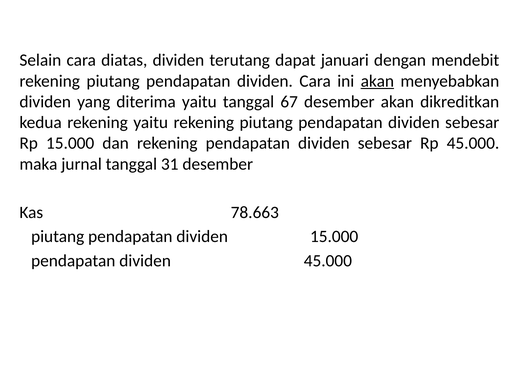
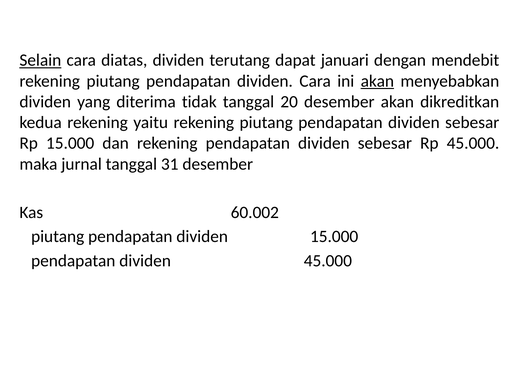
Selain underline: none -> present
diterima yaitu: yaitu -> tidak
67: 67 -> 20
78.663: 78.663 -> 60.002
